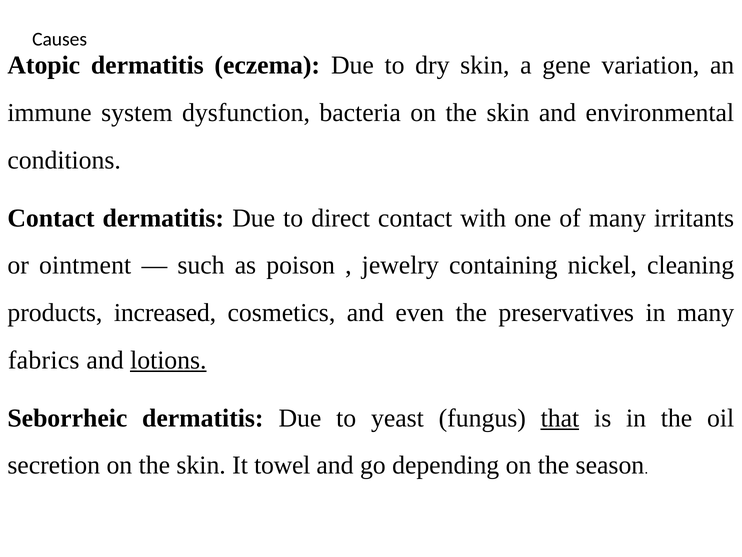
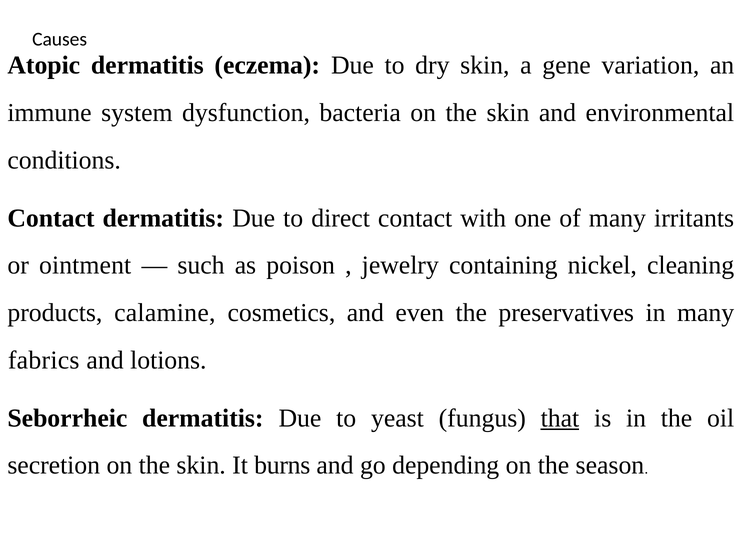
increased: increased -> calamine
lotions underline: present -> none
towel: towel -> burns
